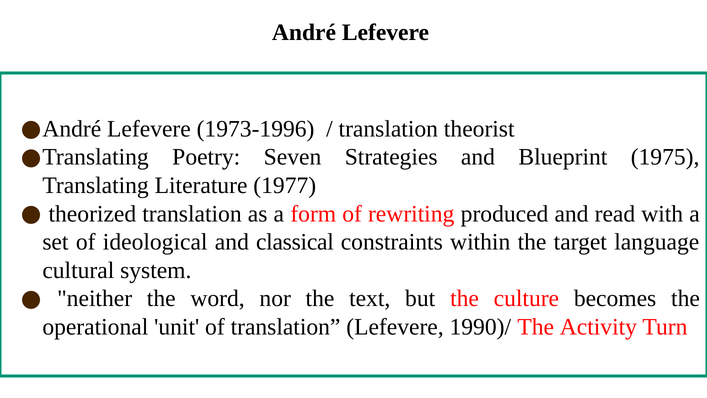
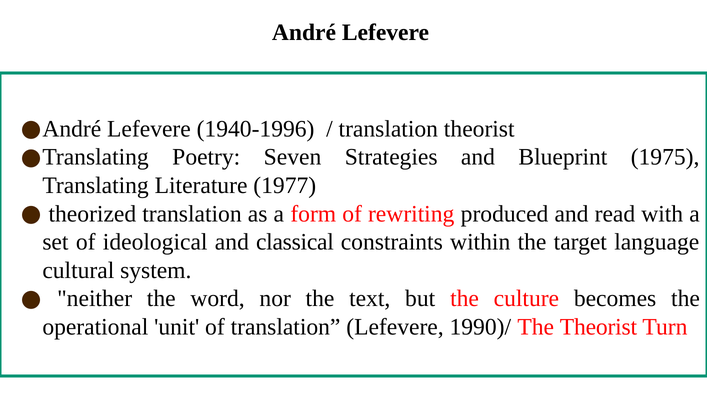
1973-1996: 1973-1996 -> 1940-1996
The Activity: Activity -> Theorist
